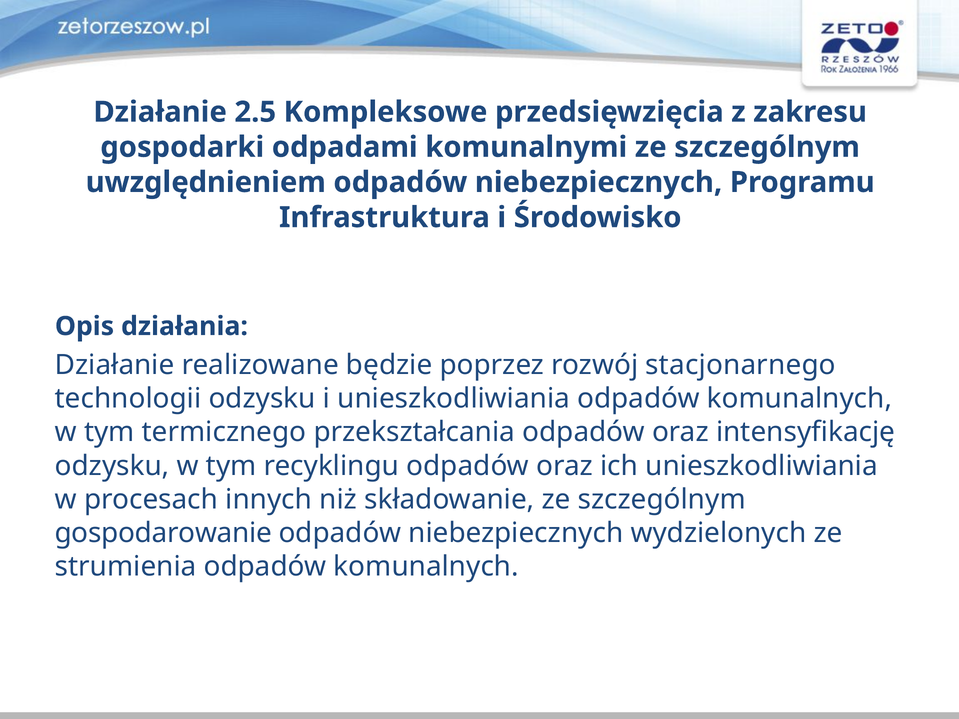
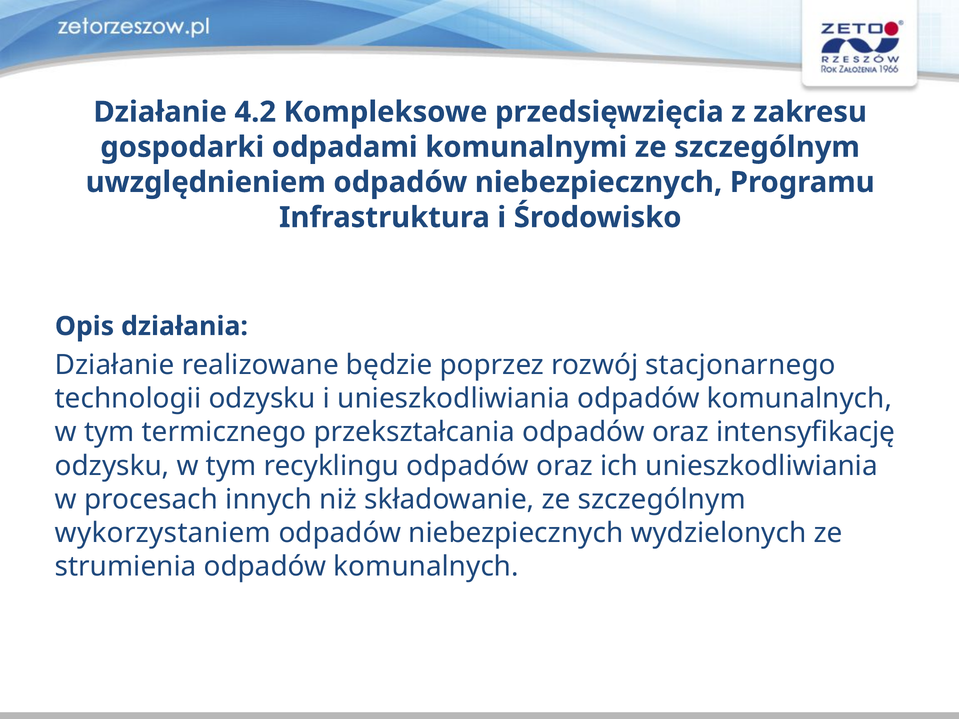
2.5: 2.5 -> 4.2
gospodarowanie: gospodarowanie -> wykorzystaniem
